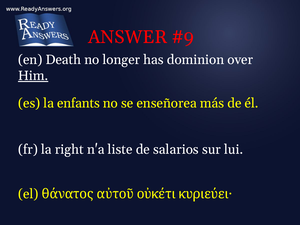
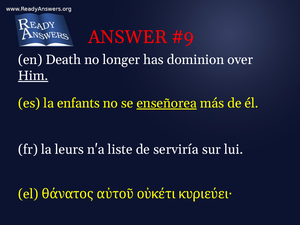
enseñorea underline: none -> present
right: right -> leurs
salarios: salarios -> serviría
